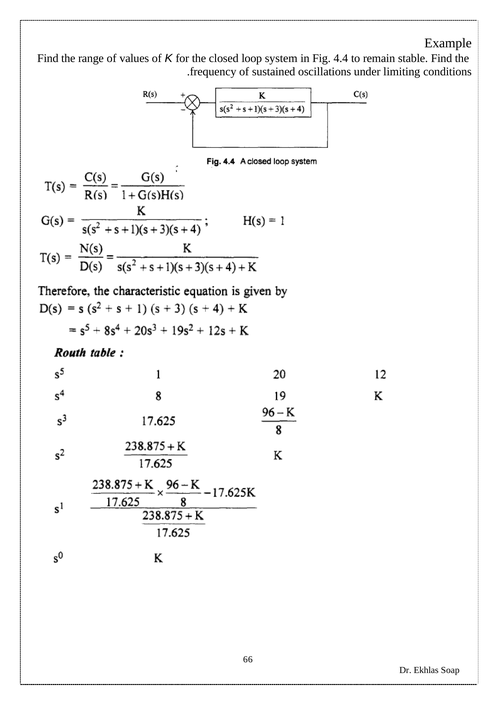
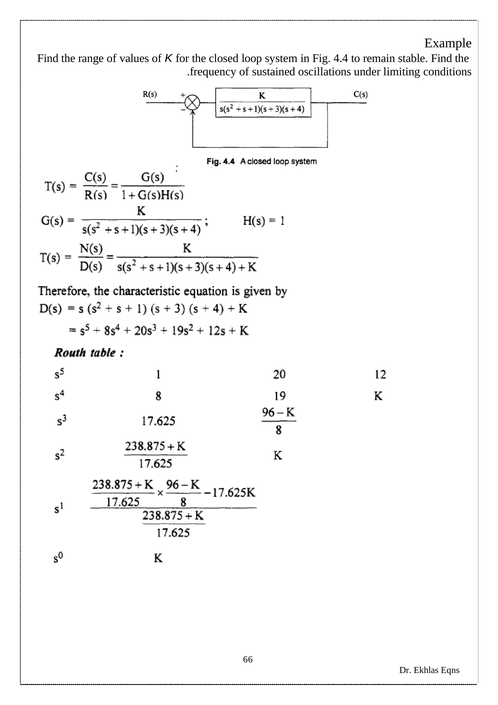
Soap: Soap -> Eqns
